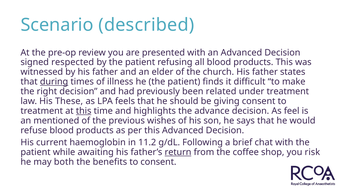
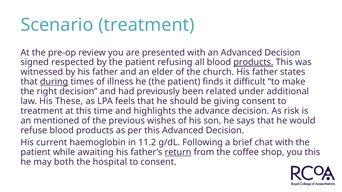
Scenario described: described -> treatment
products at (253, 62) underline: none -> present
under treatment: treatment -> additional
this at (84, 111) underline: present -> none
feel: feel -> risk
you risk: risk -> this
benefits: benefits -> hospital
